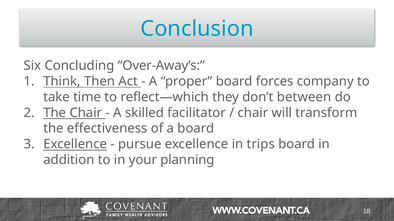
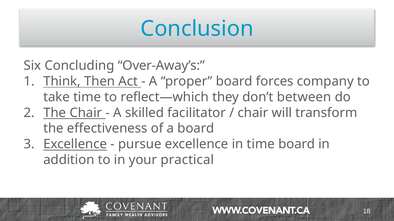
in trips: trips -> time
planning: planning -> practical
